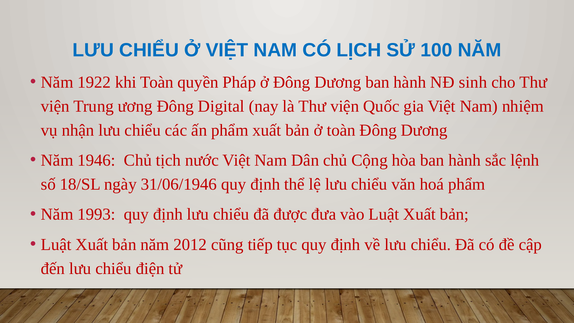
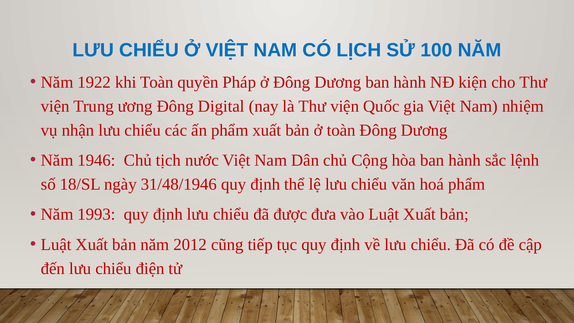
sinh: sinh -> kiện
31/06/1946: 31/06/1946 -> 31/48/1946
